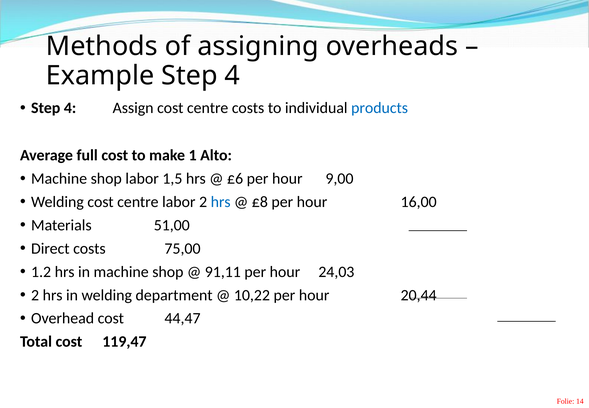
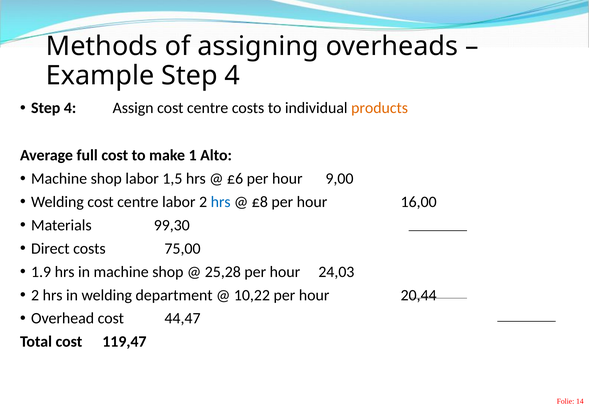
products colour: blue -> orange
51,00: 51,00 -> 99,30
1.2: 1.2 -> 1.9
91,11: 91,11 -> 25,28
